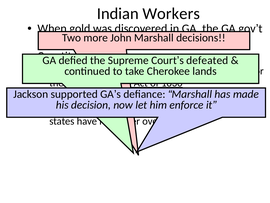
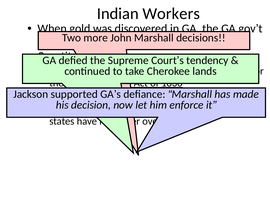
defeated: defeated -> tendency
